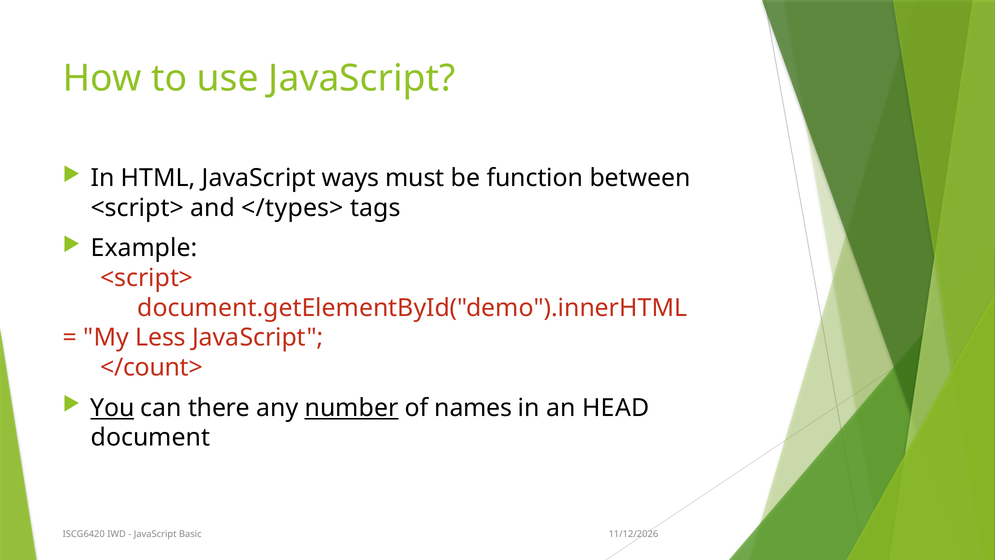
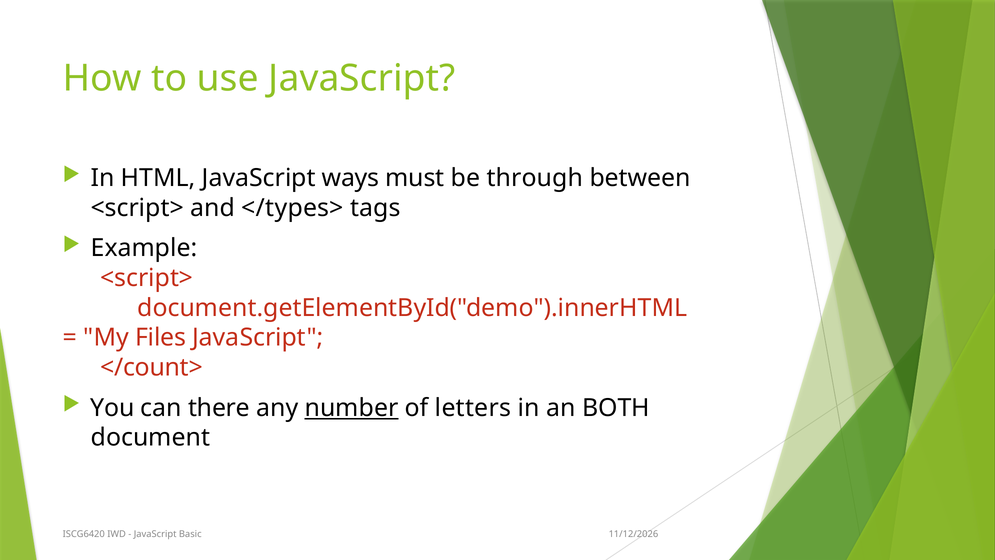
function: function -> through
Less: Less -> Files
You underline: present -> none
names: names -> letters
HEAD: HEAD -> BOTH
